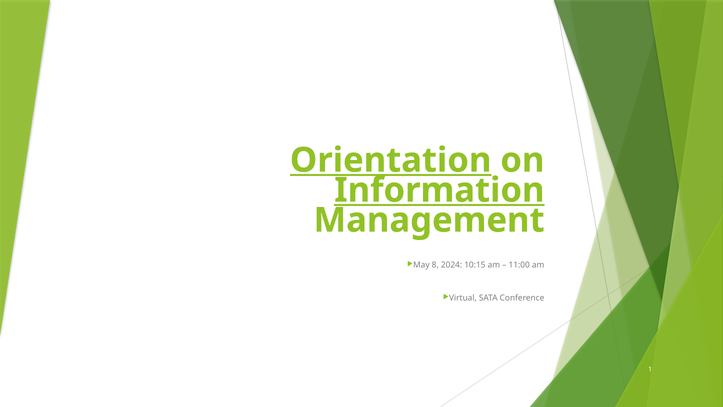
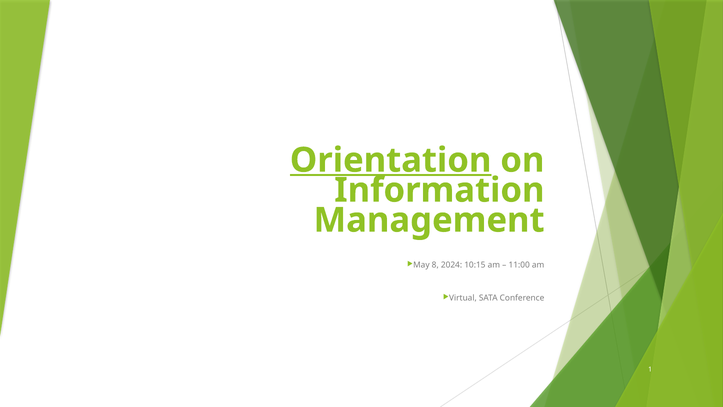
Information underline: present -> none
